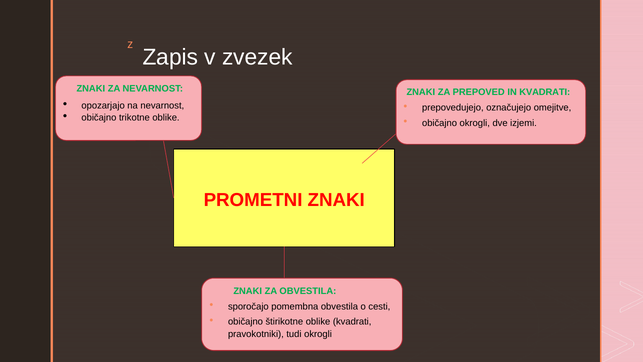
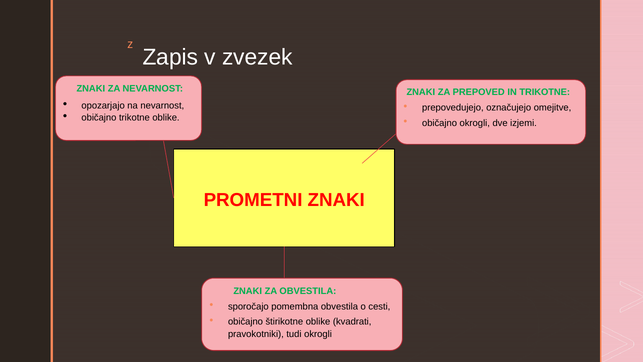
IN KVADRATI: KVADRATI -> TRIKOTNE
